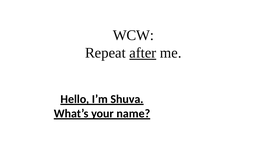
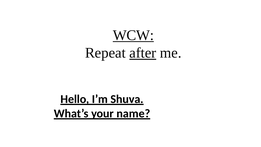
WCW underline: none -> present
